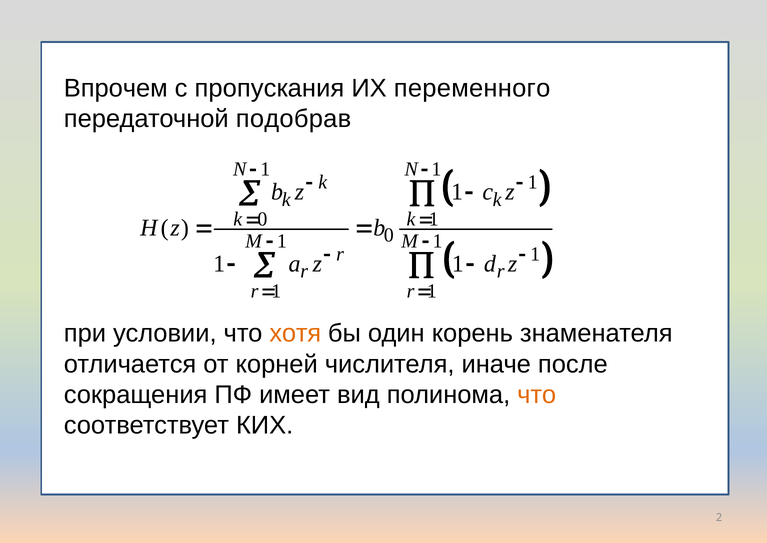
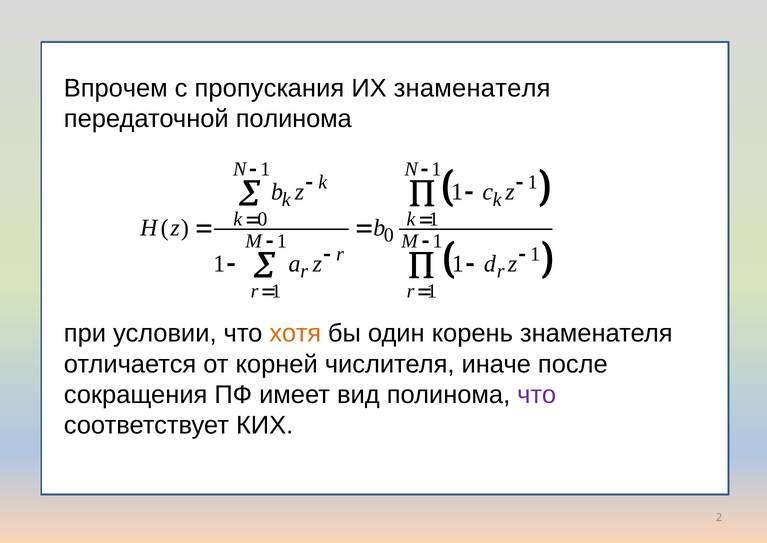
ИХ переменного: переменного -> знаменателя
передаточной подобрав: подобрав -> полинома
что at (537, 394) colour: orange -> purple
